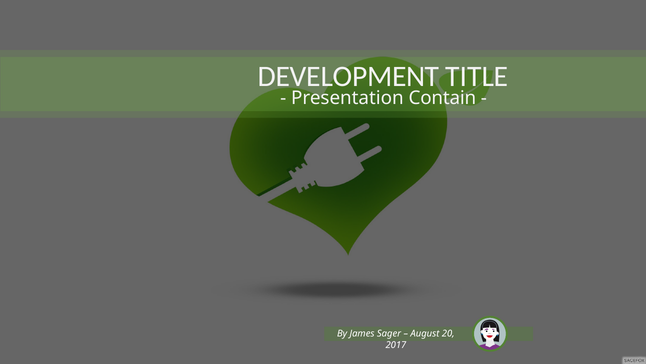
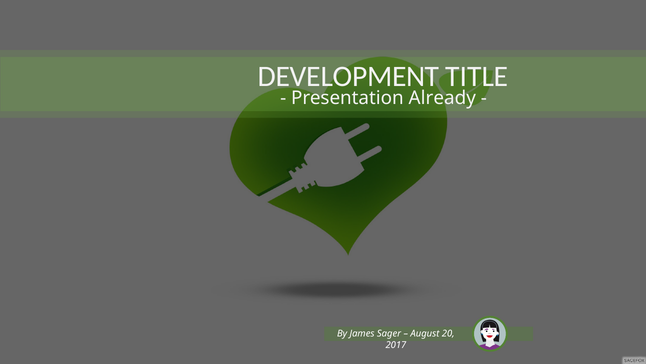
Contain: Contain -> Already
